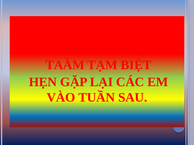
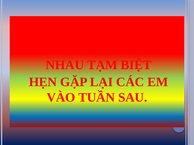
TAÀM: TAÀM -> NHAU
